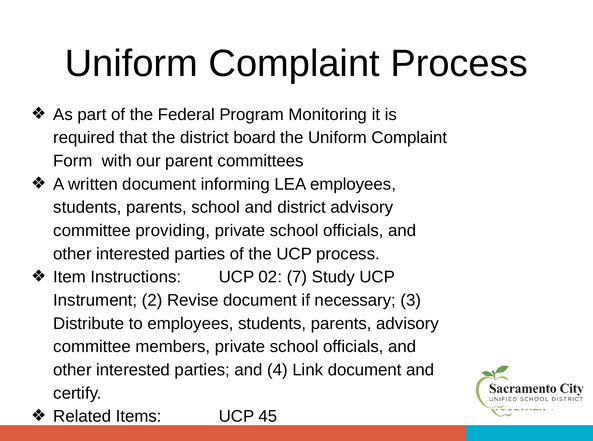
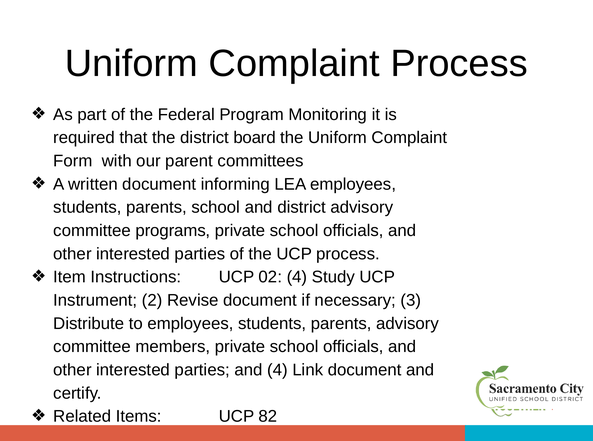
providing: providing -> programs
02 7: 7 -> 4
45: 45 -> 82
